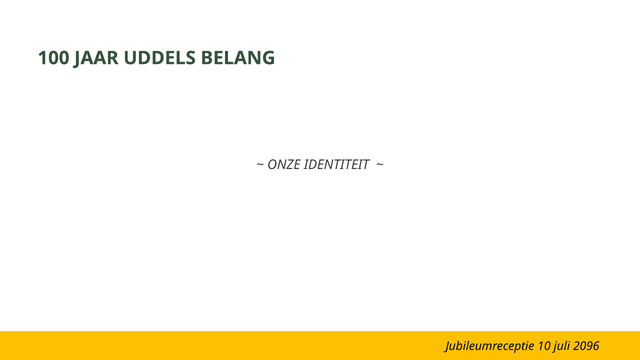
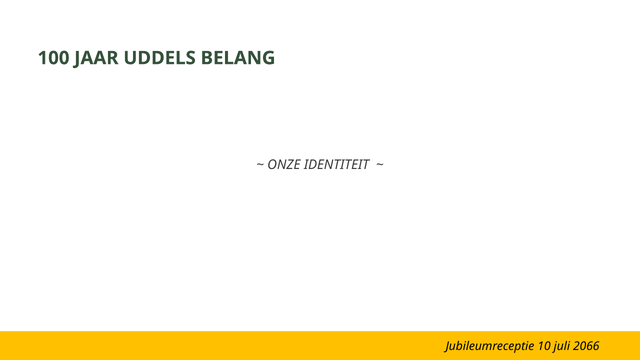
2096: 2096 -> 2066
